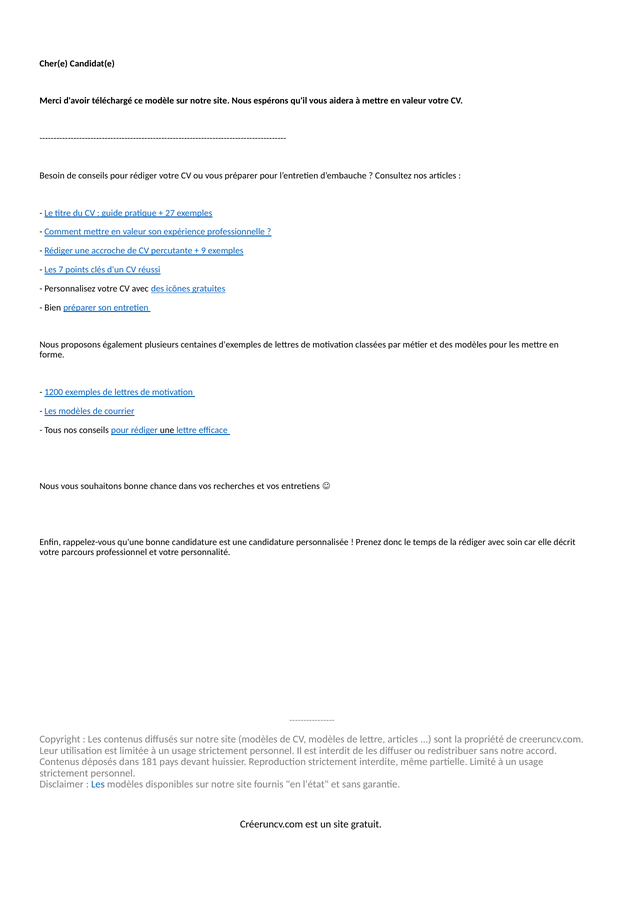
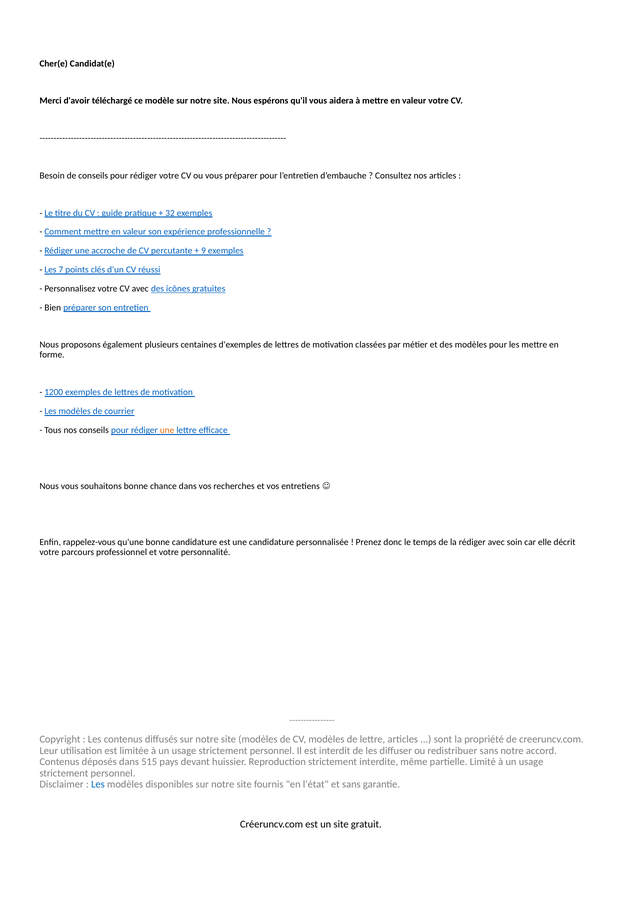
27: 27 -> 32
une at (167, 430) colour: black -> orange
181: 181 -> 515
